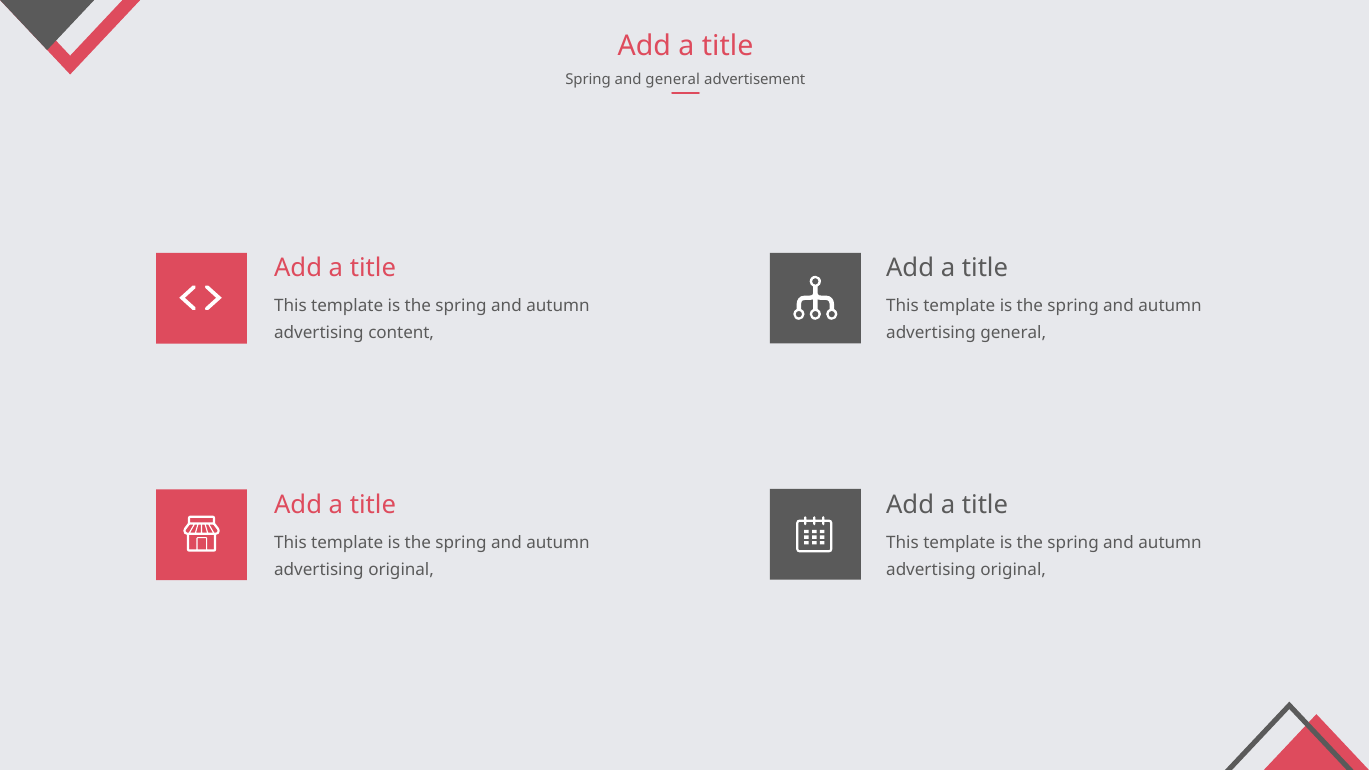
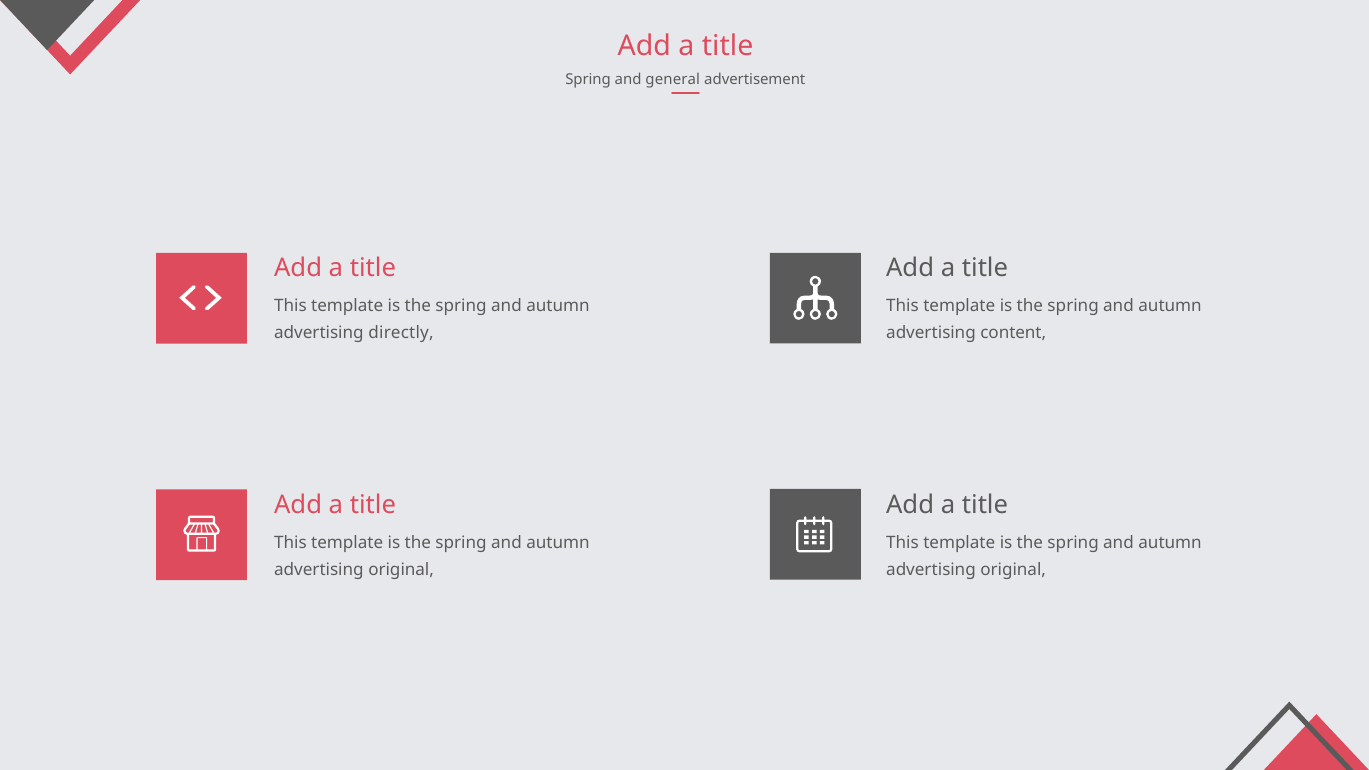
content: content -> directly
advertising general: general -> content
